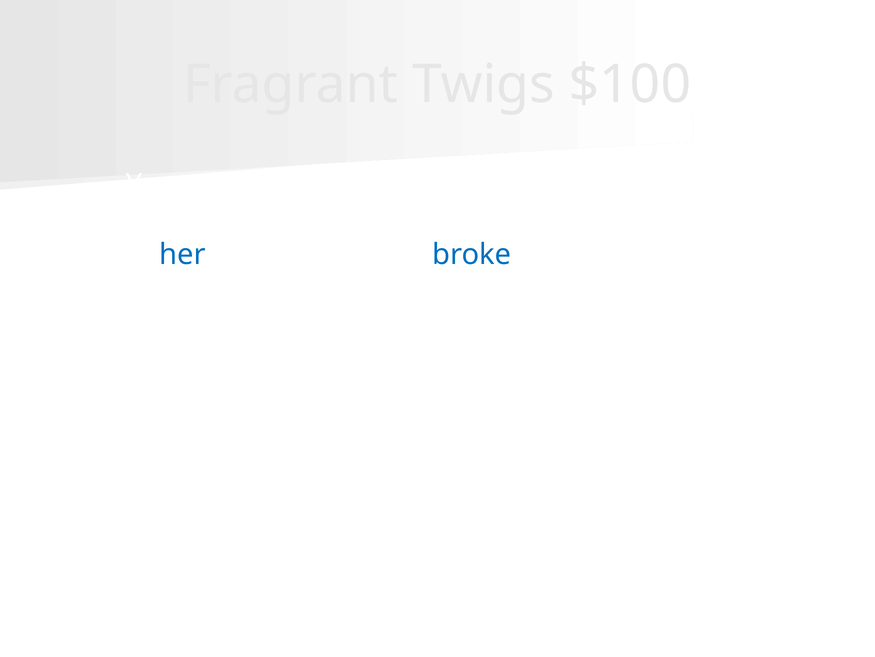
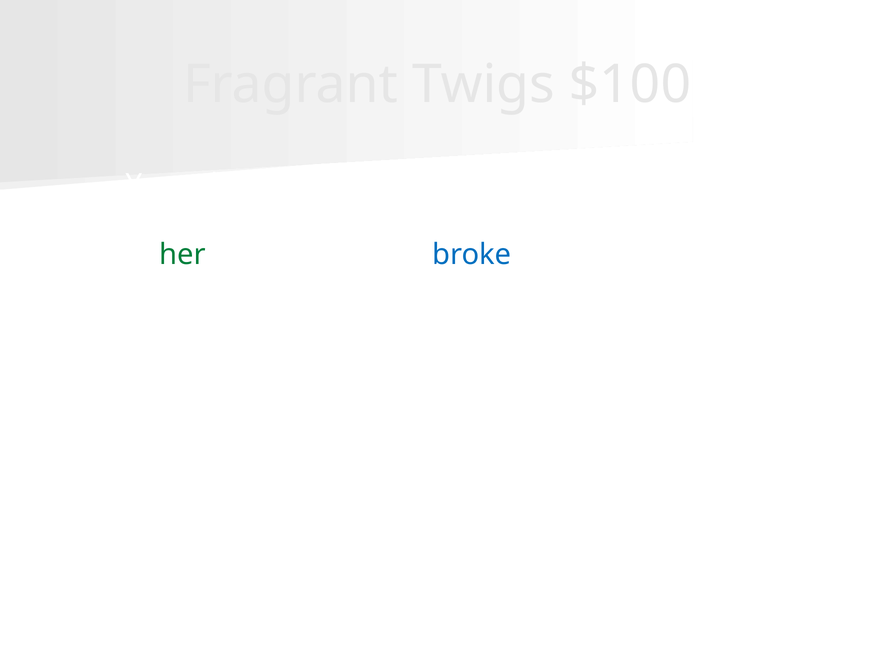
her at (182, 254) colour: blue -> green
